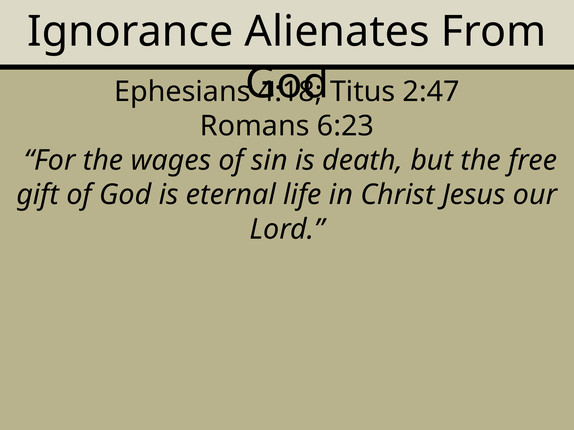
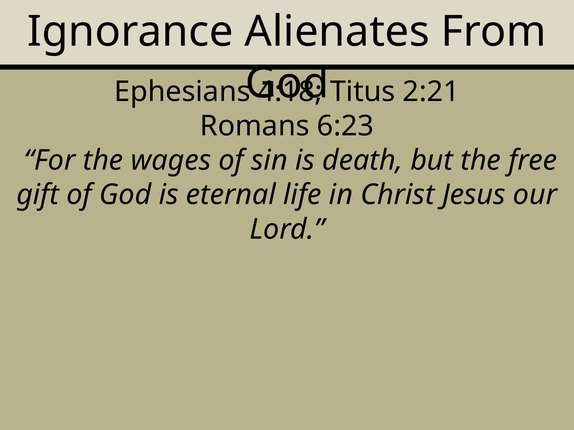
2:47: 2:47 -> 2:21
